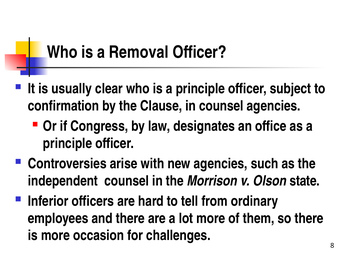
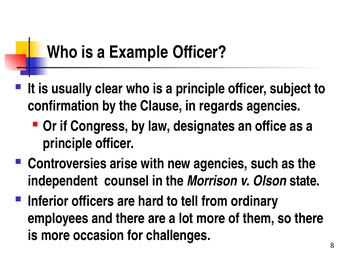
Removal: Removal -> Example
in counsel: counsel -> regards
